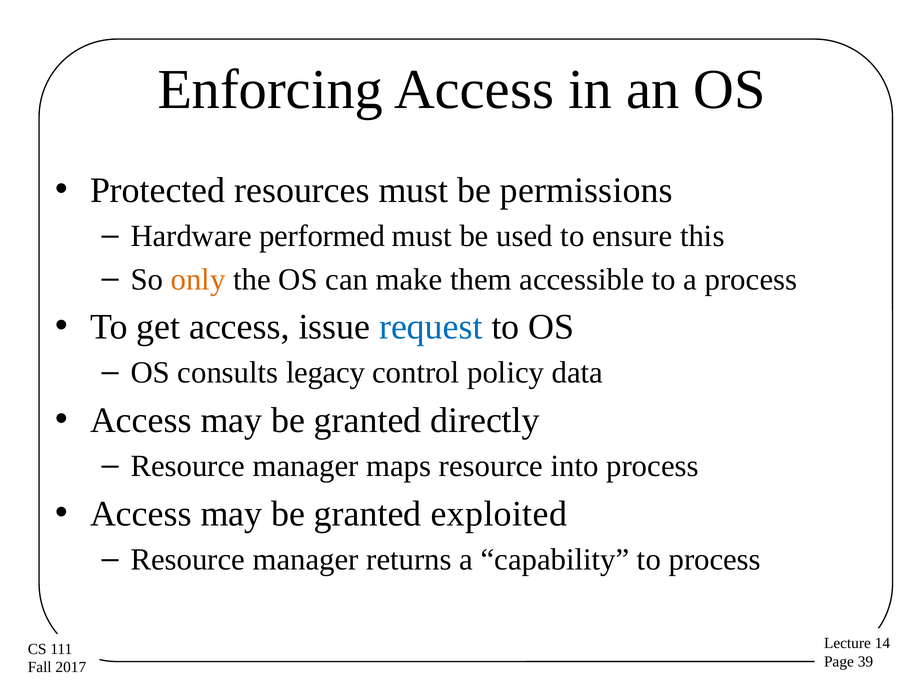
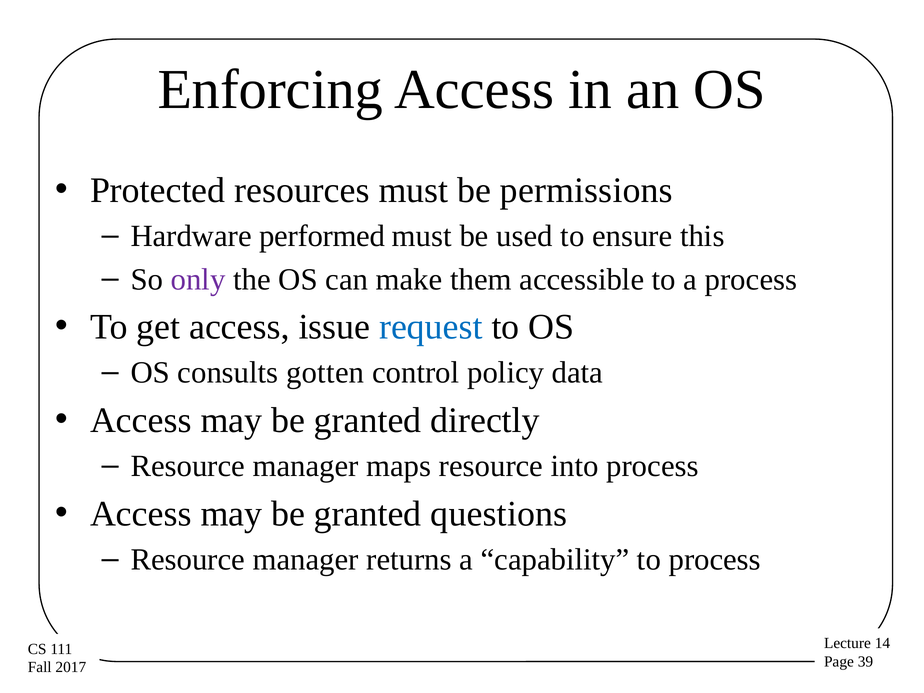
only colour: orange -> purple
legacy: legacy -> gotten
exploited: exploited -> questions
